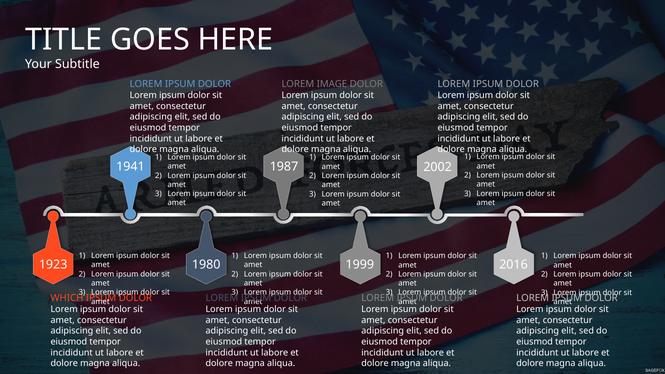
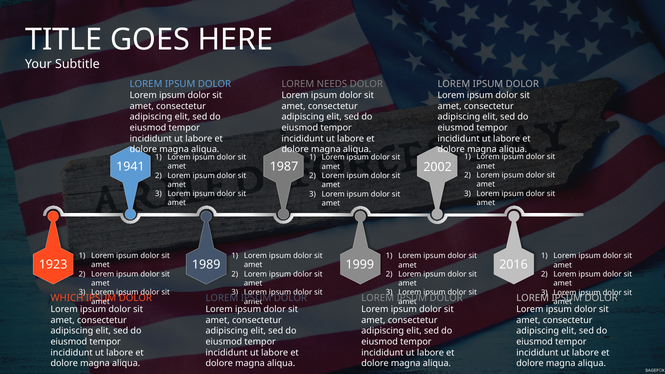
IMAGE: IMAGE -> NEEDS
1980: 1980 -> 1989
